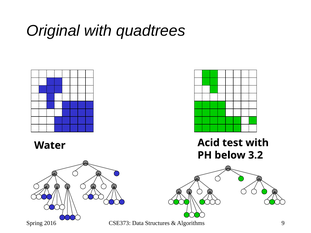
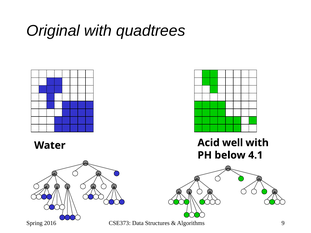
test: test -> well
3.2: 3.2 -> 4.1
